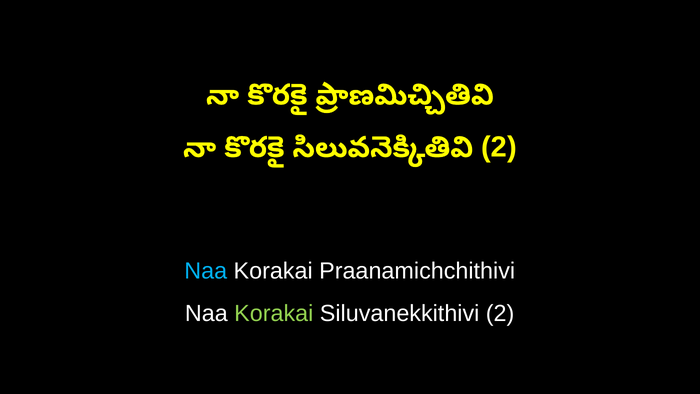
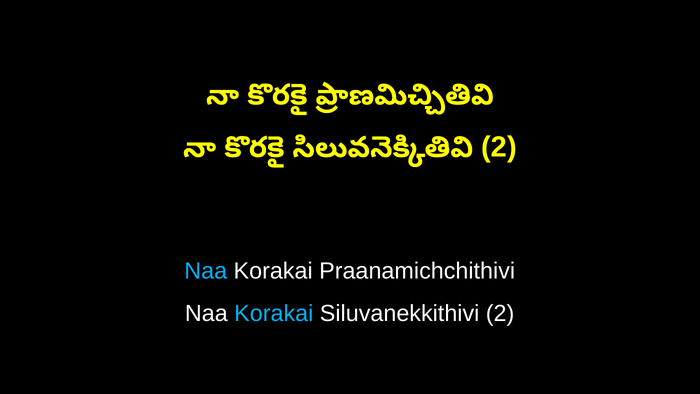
Korakai at (274, 313) colour: light green -> light blue
